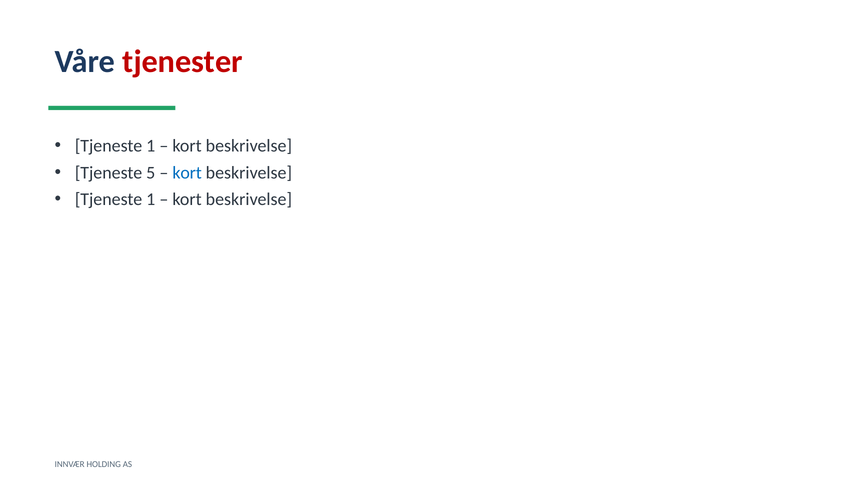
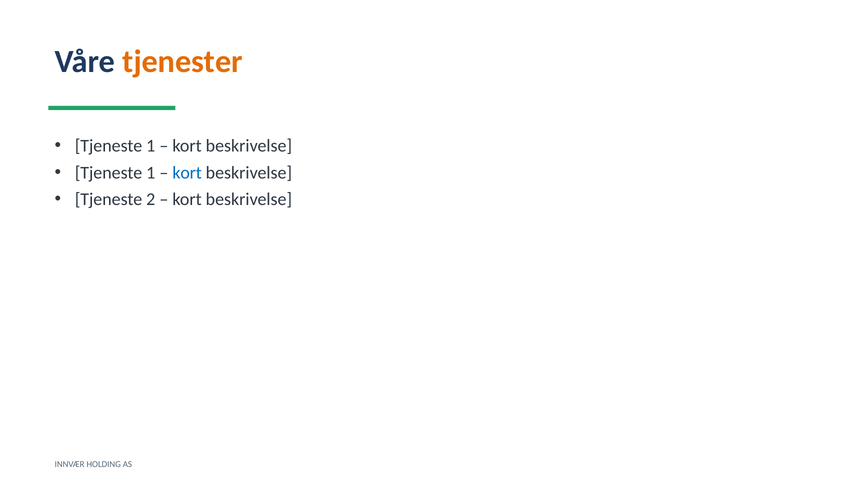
tjenester colour: red -> orange
5 at (151, 173): 5 -> 1
1 at (151, 199): 1 -> 2
